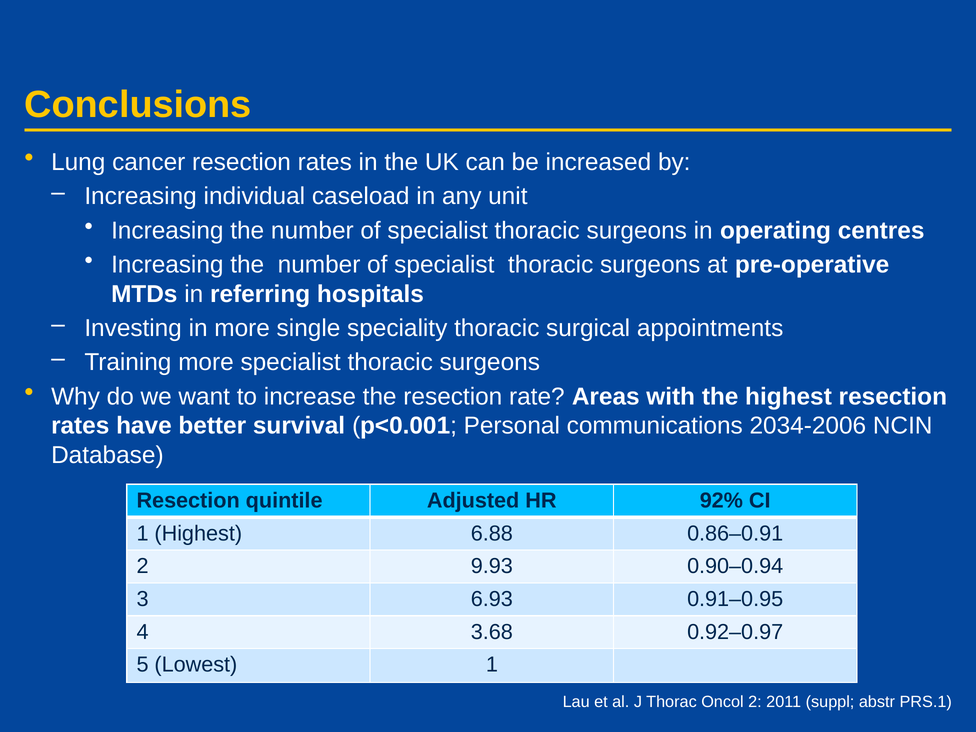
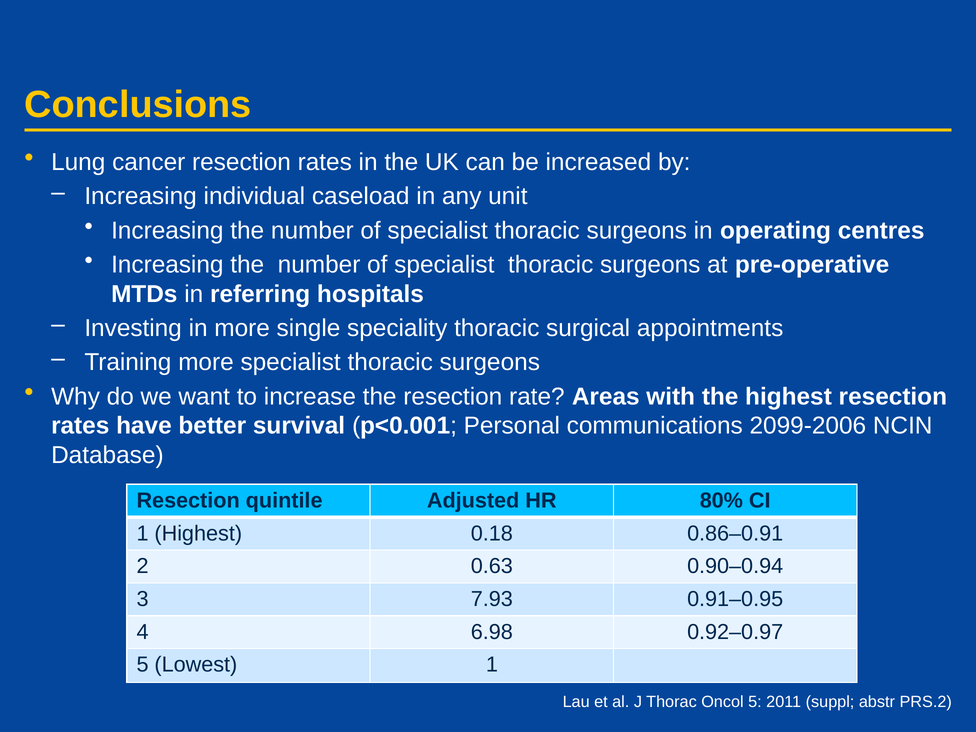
2034-2006: 2034-2006 -> 2099-2006
92%: 92% -> 80%
6.88: 6.88 -> 0.18
9.93: 9.93 -> 0.63
6.93: 6.93 -> 7.93
3.68: 3.68 -> 6.98
Oncol 2: 2 -> 5
PRS.1: PRS.1 -> PRS.2
